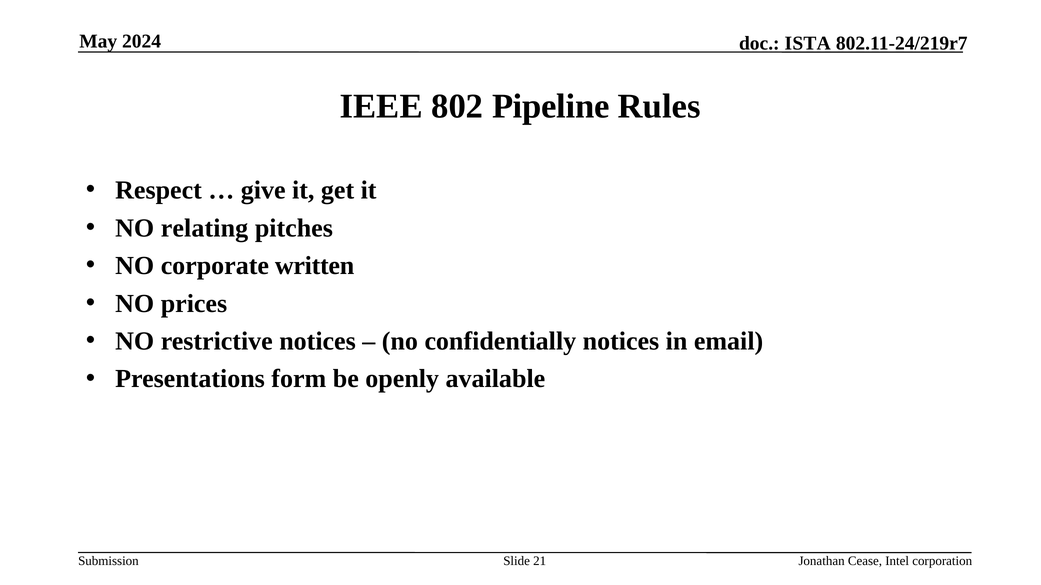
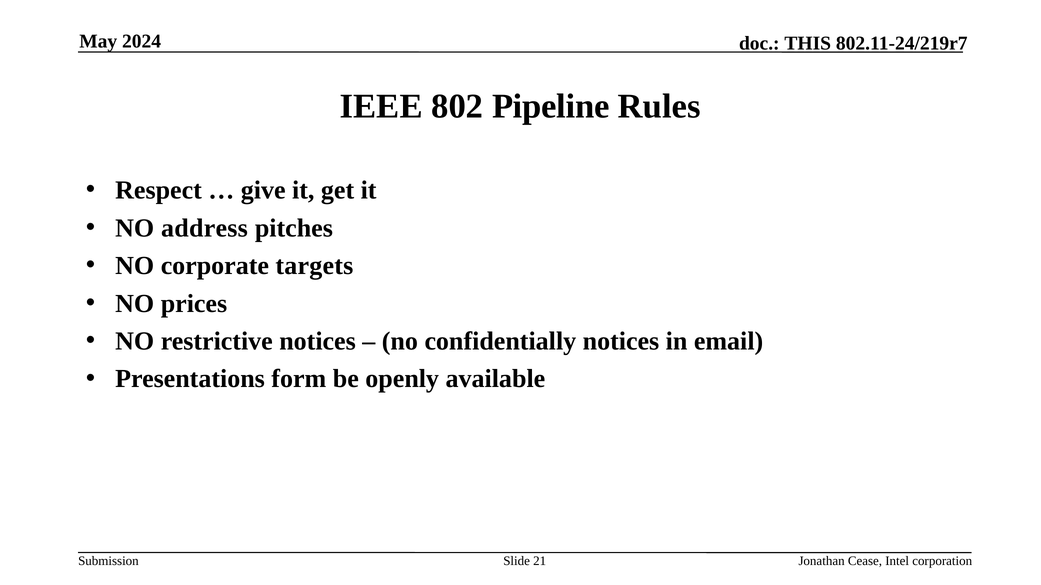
ISTA: ISTA -> THIS
relating: relating -> address
written: written -> targets
